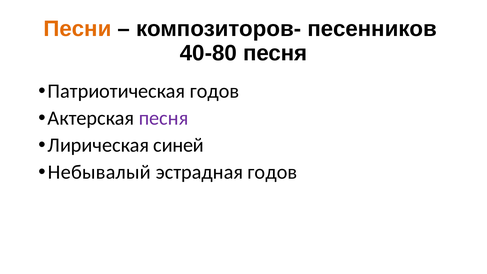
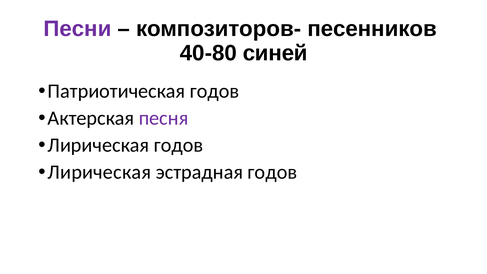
Песни colour: orange -> purple
40-80 песня: песня -> синей
Лирическая синей: синей -> годов
Небывалый at (99, 172): Небывалый -> Лирическая
